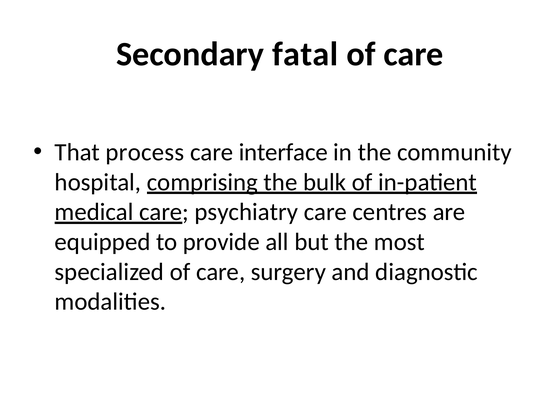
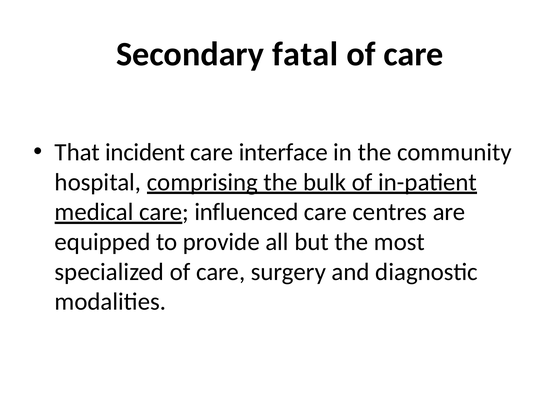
process: process -> incident
psychiatry: psychiatry -> influenced
